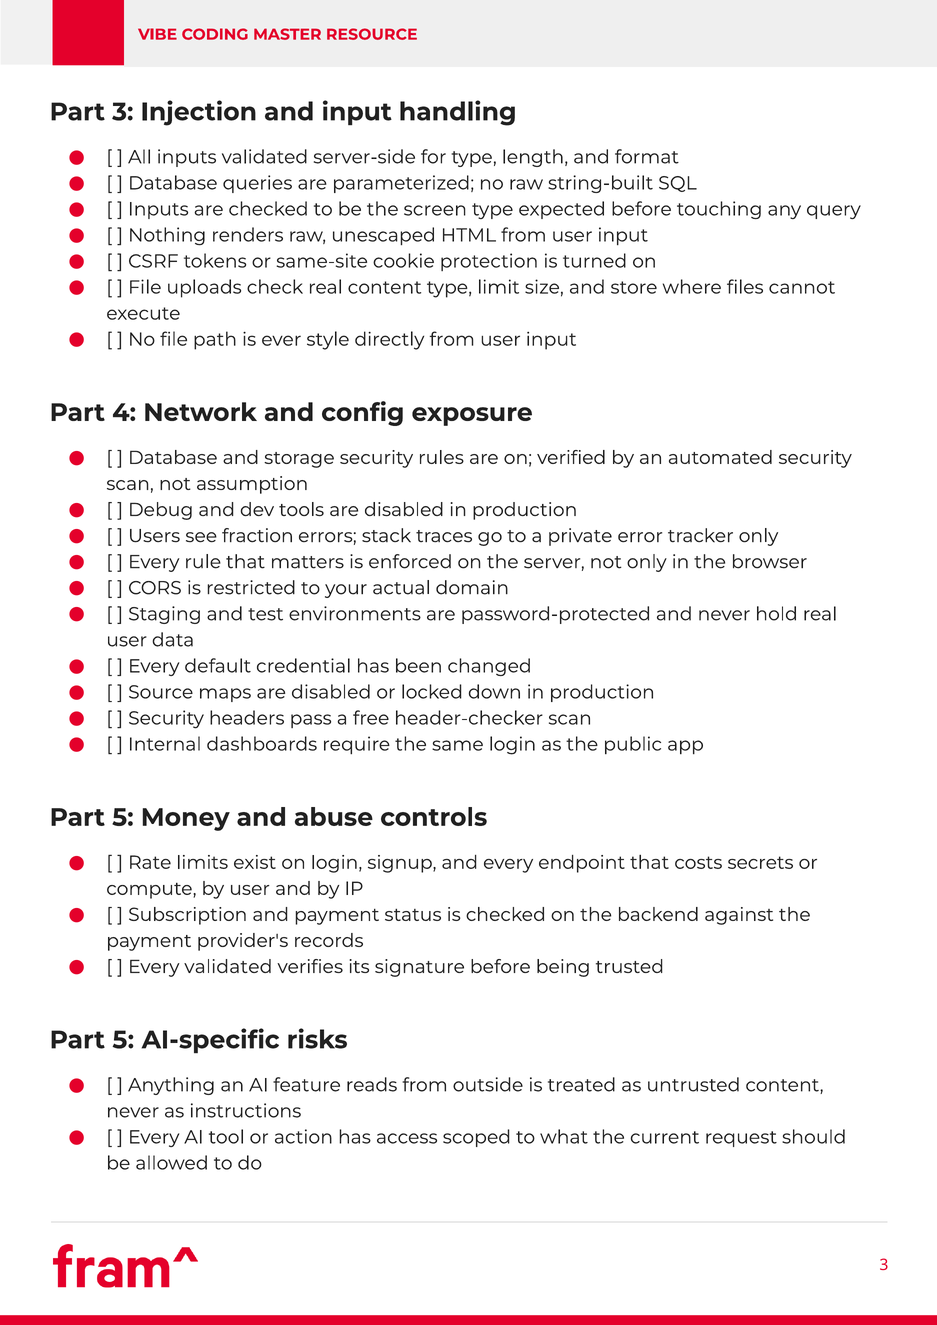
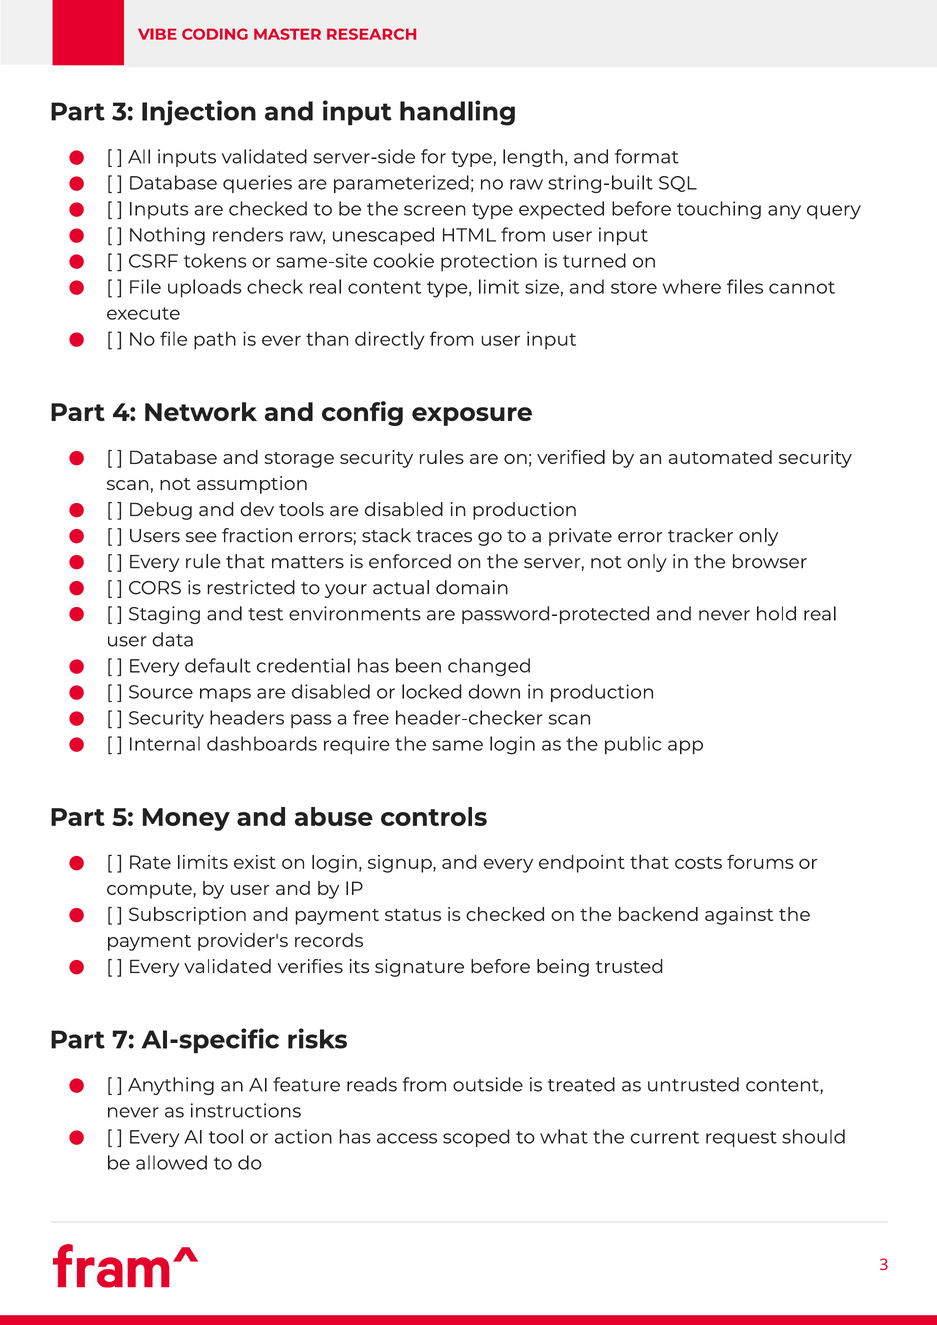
RESOURCE: RESOURCE -> RESEARCH
style: style -> than
secrets: secrets -> forums
5 at (123, 1040): 5 -> 7
